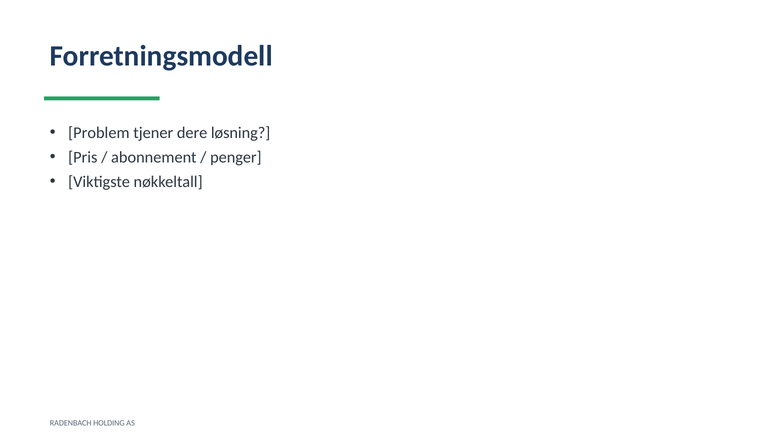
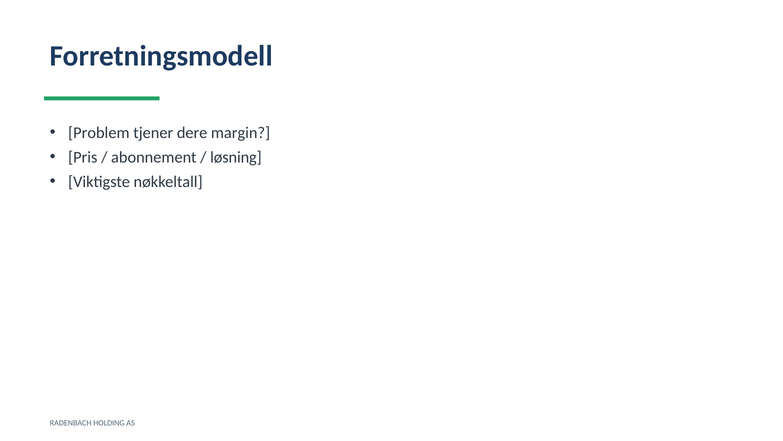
løsning: løsning -> margin
penger: penger -> løsning
